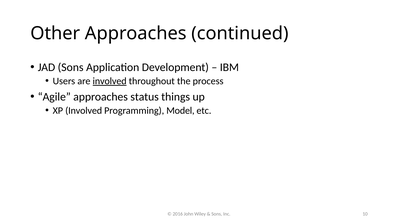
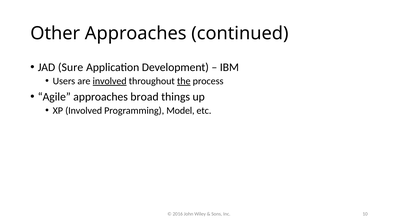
JAD Sons: Sons -> Sure
the underline: none -> present
status: status -> broad
